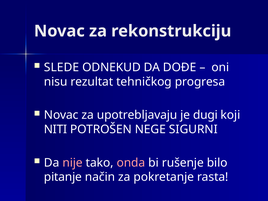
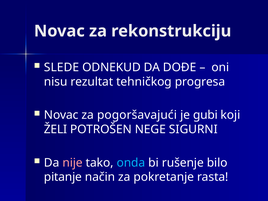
upotrebljavaju: upotrebljavaju -> pogoršavajući
dugi: dugi -> gubi
NITI: NITI -> ŽELI
onda colour: pink -> light blue
